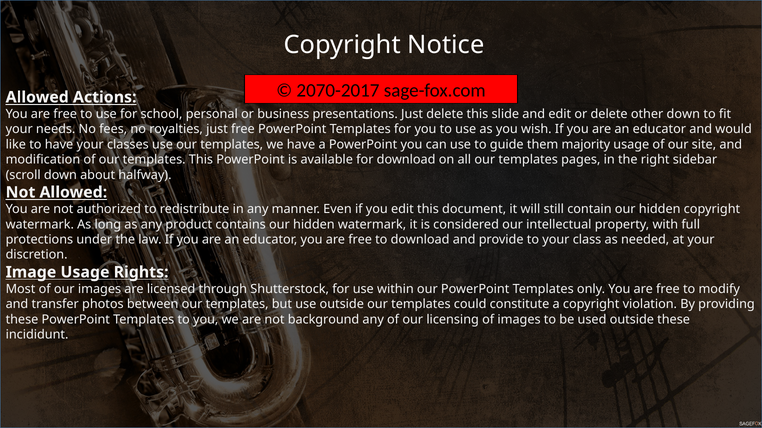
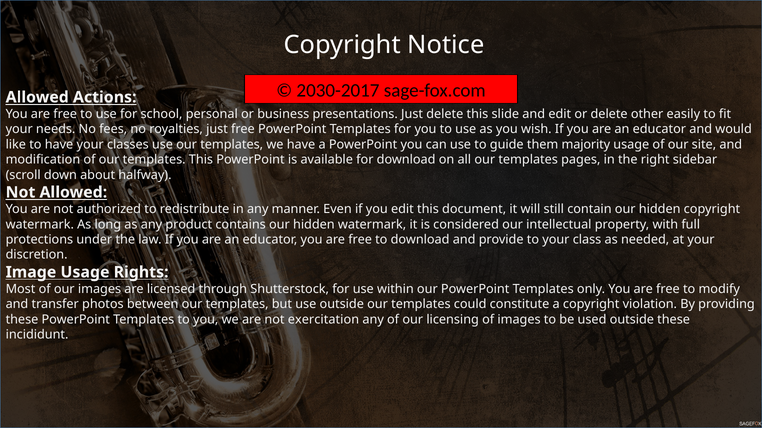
2070-2017: 2070-2017 -> 2030-2017
other down: down -> easily
background: background -> exercitation
